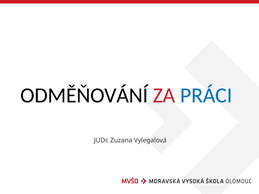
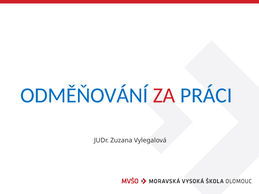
ODMĚŇOVÁNÍ colour: black -> blue
